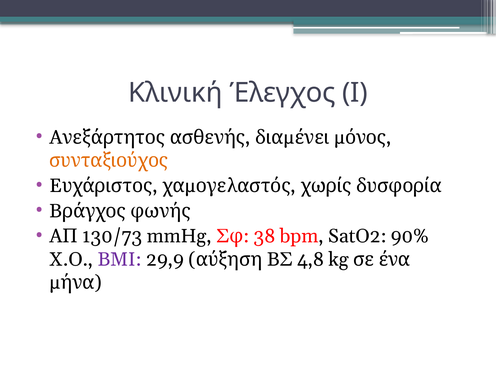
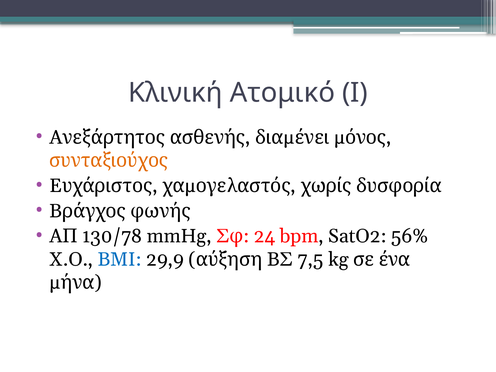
Έλεγχος: Έλεγχος -> Ατομικό
130/73: 130/73 -> 130/78
38: 38 -> 24
90%: 90% -> 56%
ΒΜΙ colour: purple -> blue
4,8: 4,8 -> 7,5
